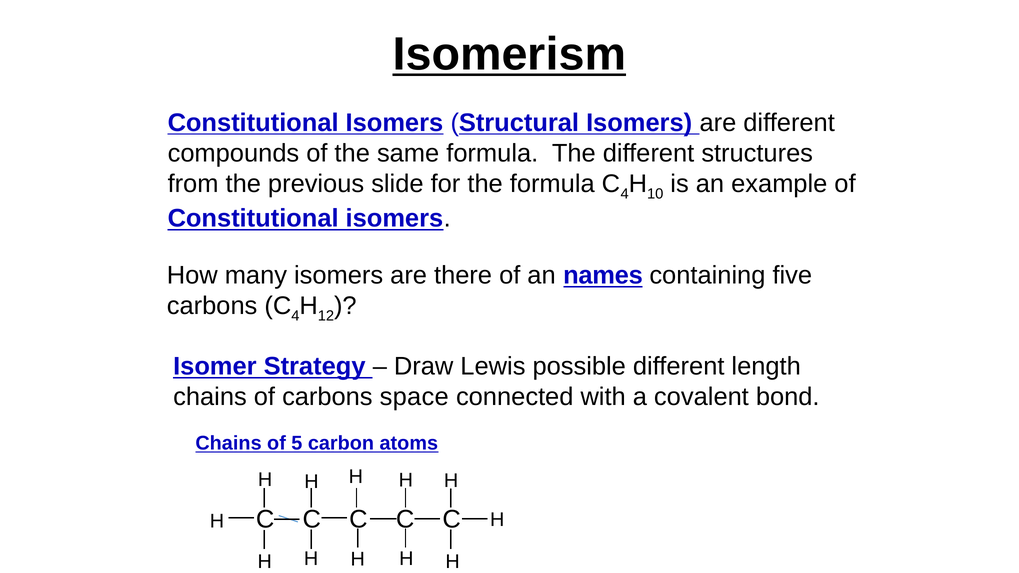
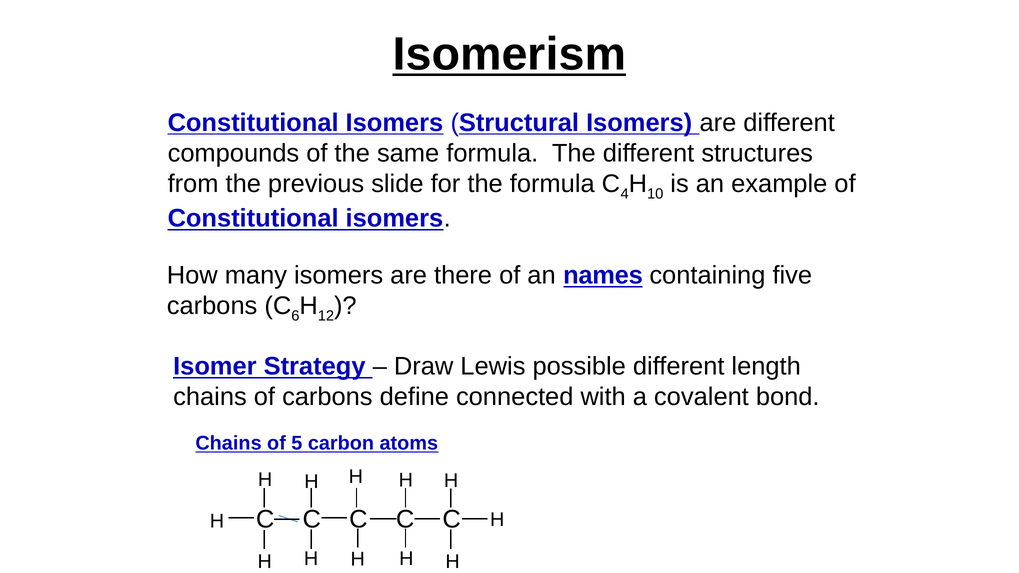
carbons C 4: 4 -> 6
space: space -> define
